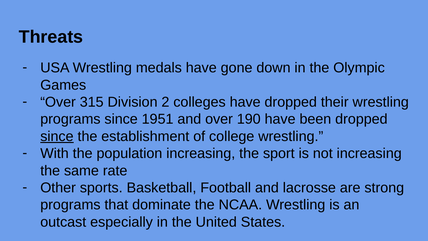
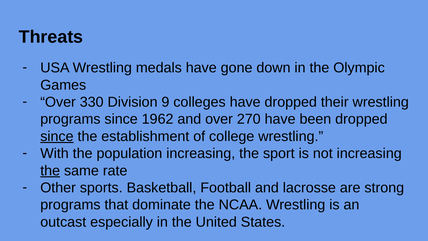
315: 315 -> 330
2: 2 -> 9
1951: 1951 -> 1962
190: 190 -> 270
the at (50, 171) underline: none -> present
